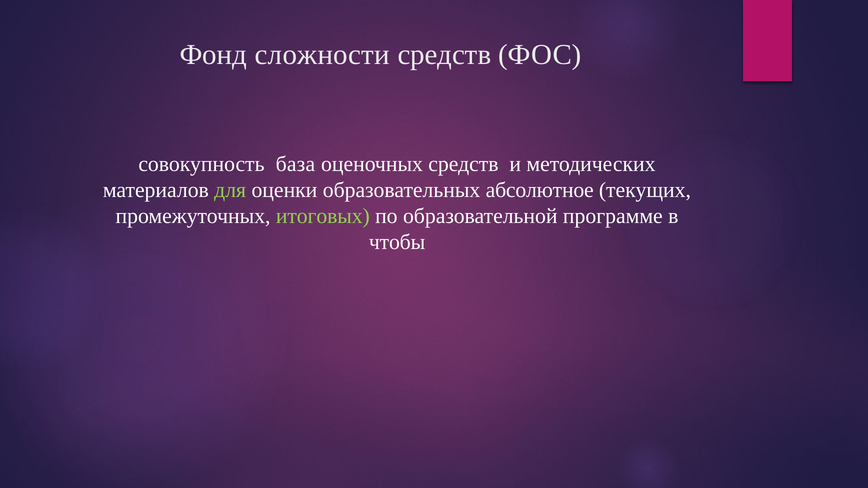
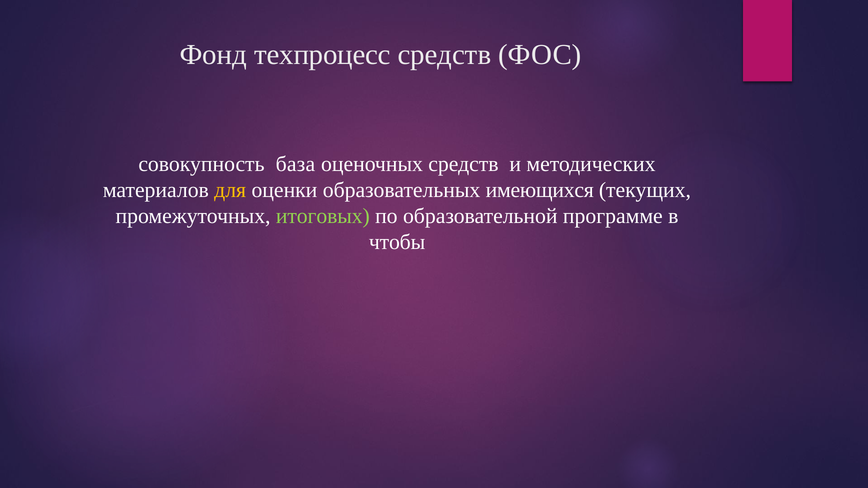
сложности: сложности -> техпроцесс
для colour: light green -> yellow
абсолютное: абсолютное -> имеющихся
